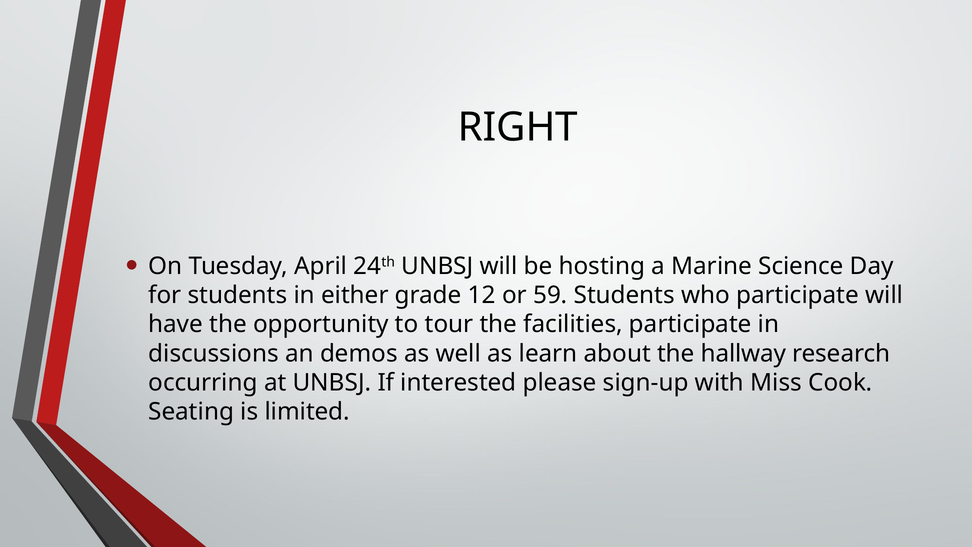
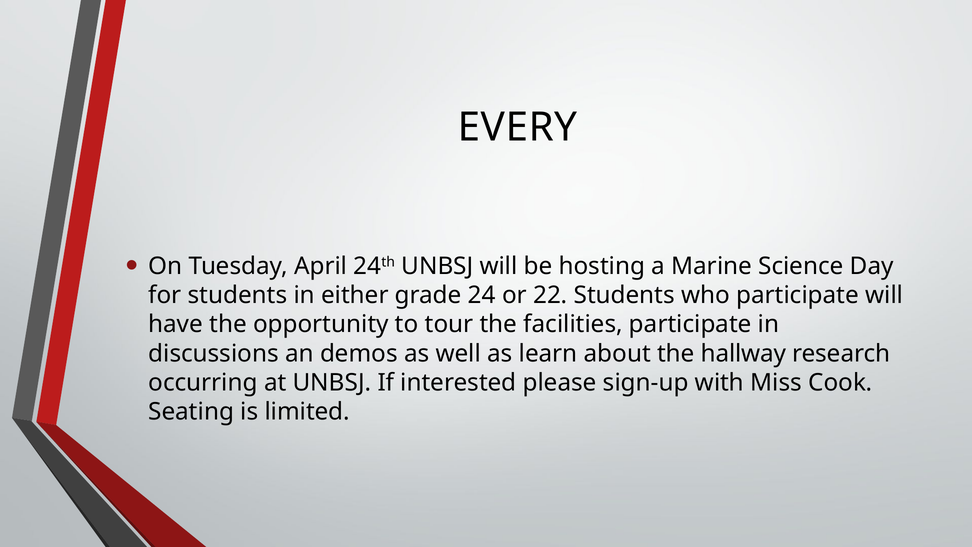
RIGHT: RIGHT -> EVERY
12: 12 -> 24
59: 59 -> 22
